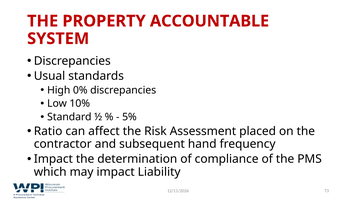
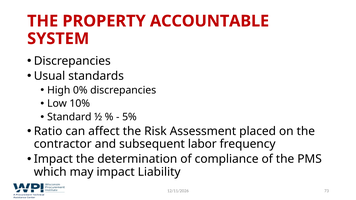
hand: hand -> labor
